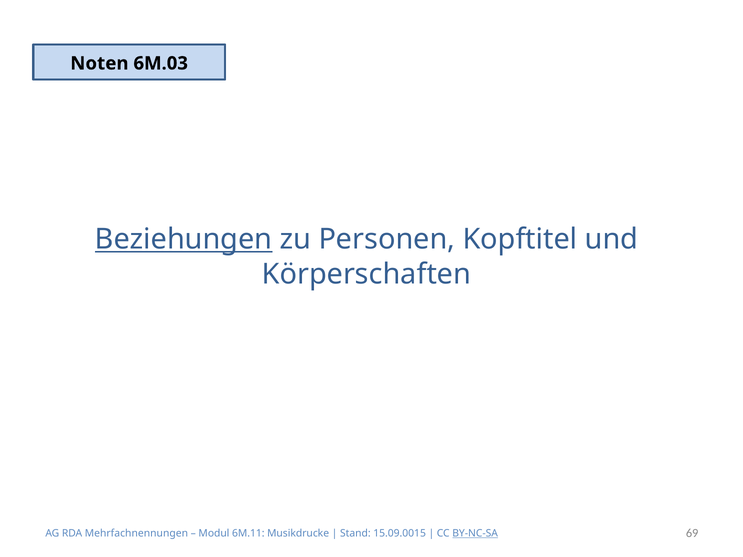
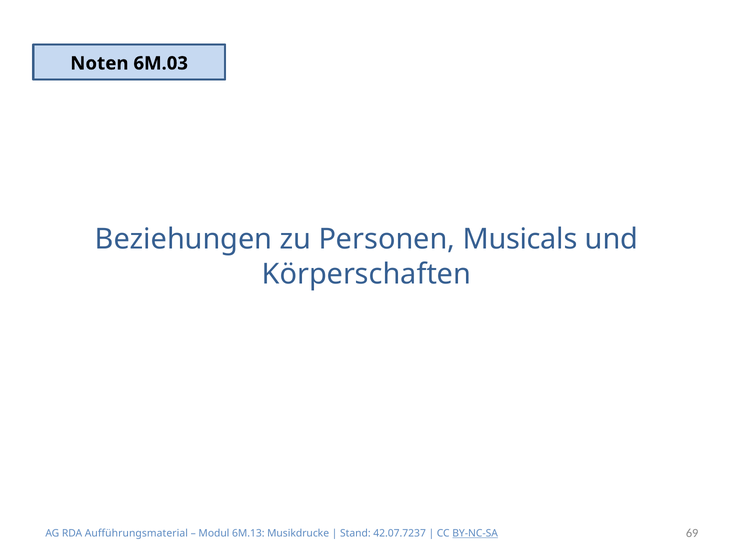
Beziehungen underline: present -> none
Kopftitel: Kopftitel -> Musicals
Mehrfachnennungen: Mehrfachnennungen -> Aufführungsmaterial
6M.11: 6M.11 -> 6M.13
15.09.0015: 15.09.0015 -> 42.07.7237
